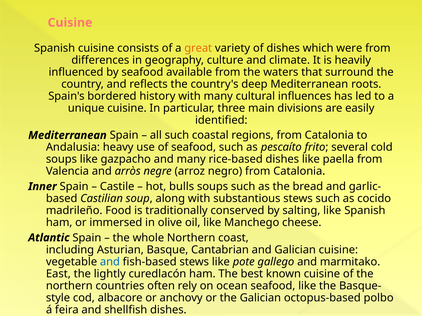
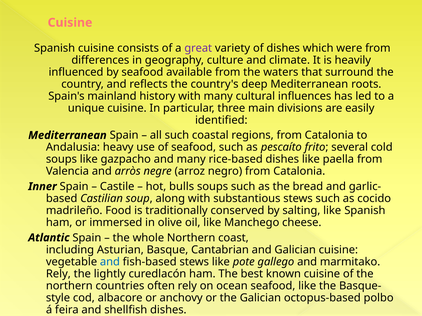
great colour: orange -> purple
bordered: bordered -> mainland
East at (58, 274): East -> Rely
